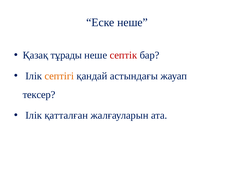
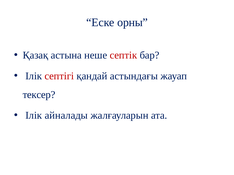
Еске неше: неше -> орны
тұрады: тұрады -> астына
септігі colour: orange -> red
қатталған: қатталған -> айналады
